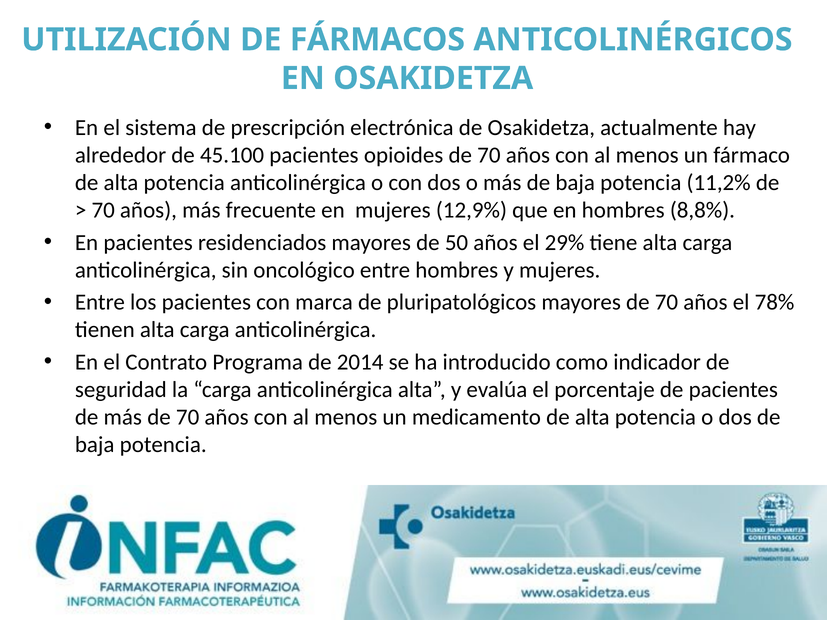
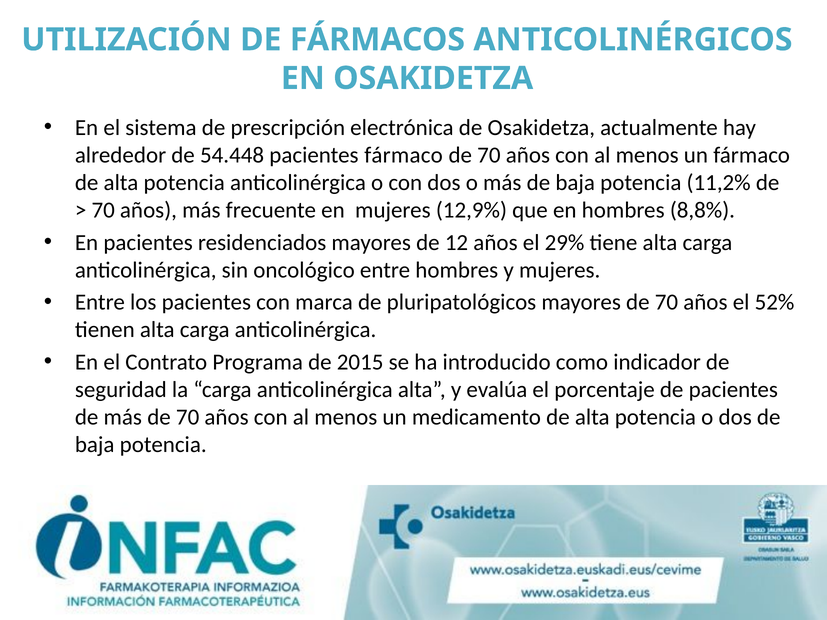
45.100: 45.100 -> 54.448
pacientes opioides: opioides -> fármaco
50: 50 -> 12
78%: 78% -> 52%
2014: 2014 -> 2015
